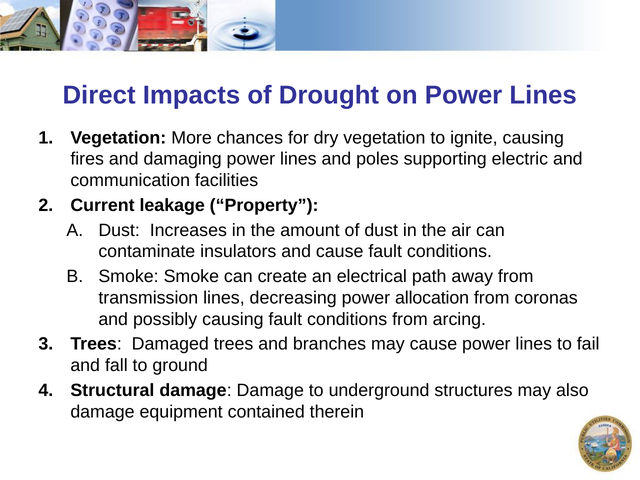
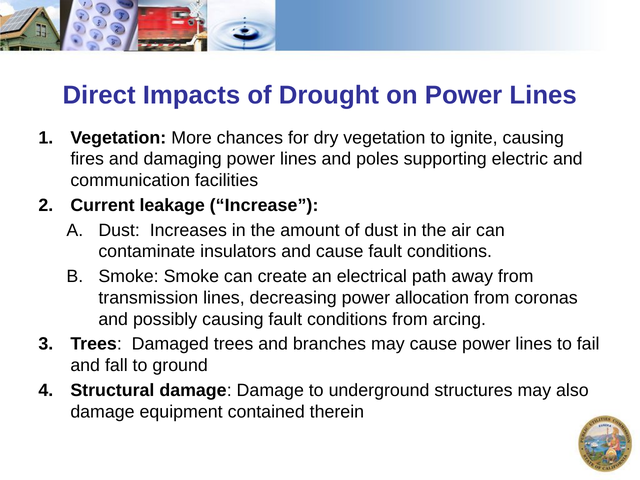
Property: Property -> Increase
